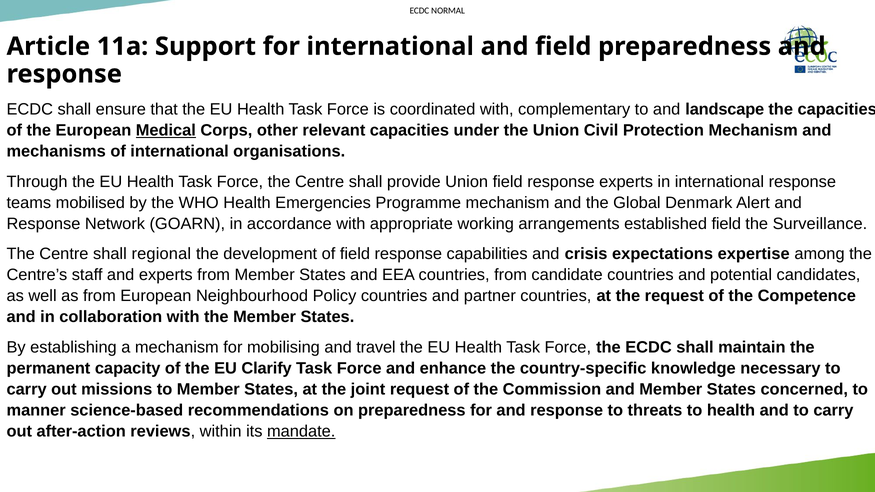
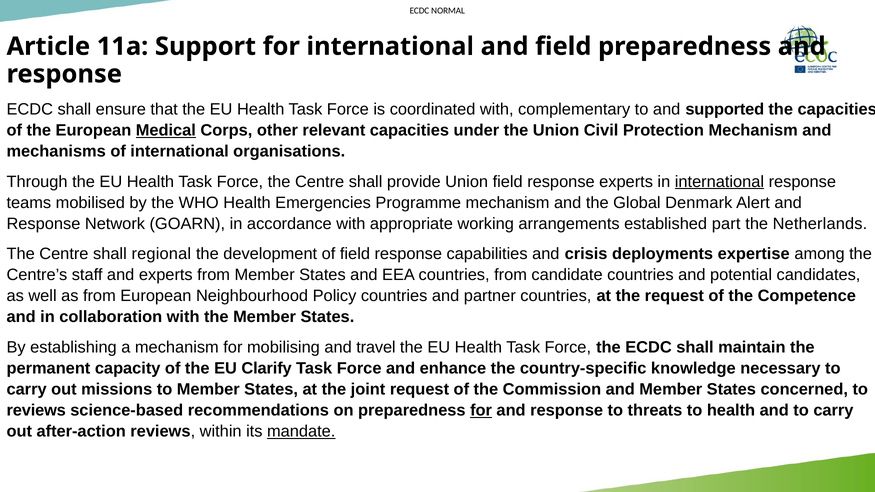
landscape: landscape -> supported
international at (719, 182) underline: none -> present
established field: field -> part
Surveillance: Surveillance -> Netherlands
expectations: expectations -> deployments
manner at (36, 411): manner -> reviews
for at (481, 411) underline: none -> present
